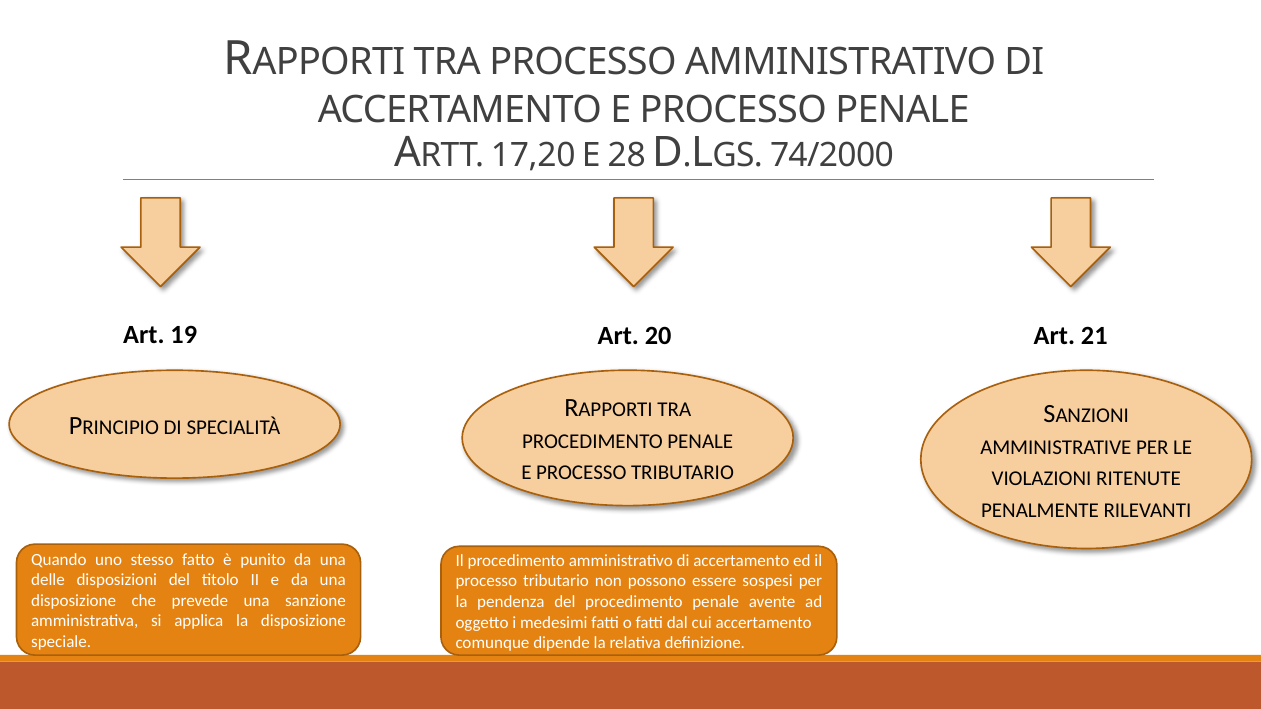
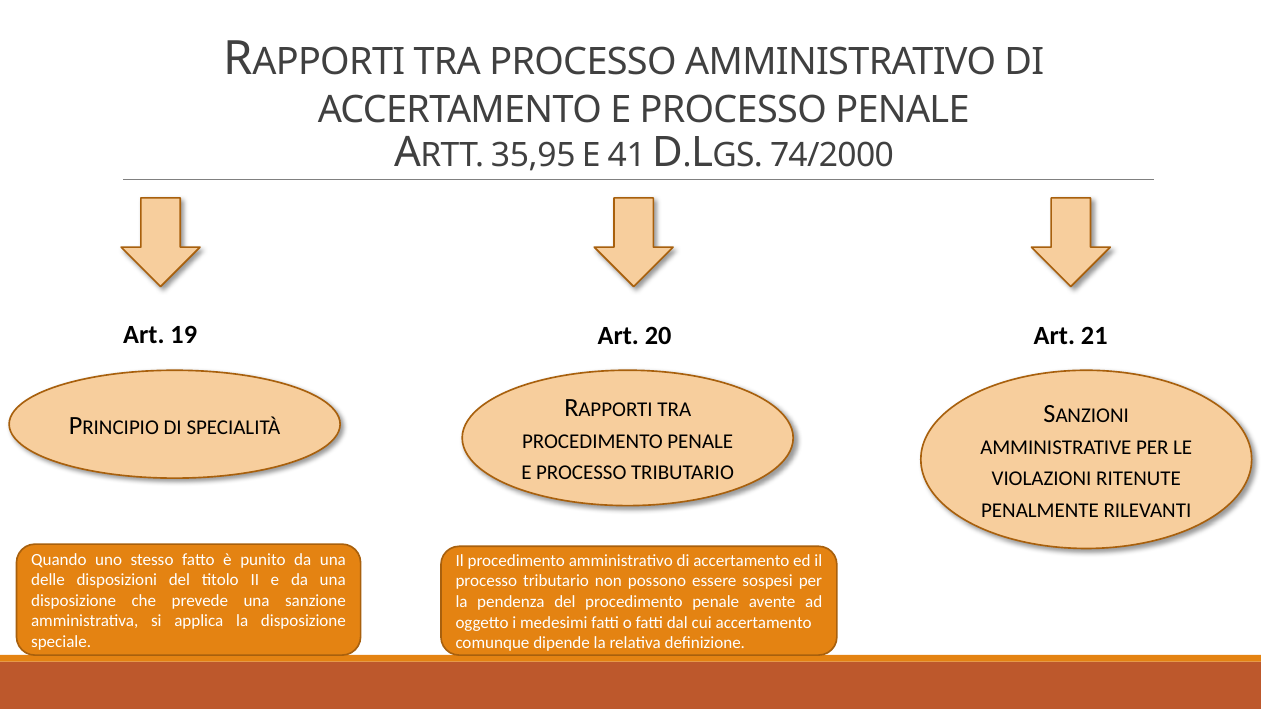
17,20: 17,20 -> 35,95
28: 28 -> 41
